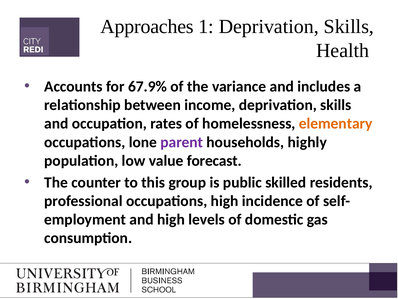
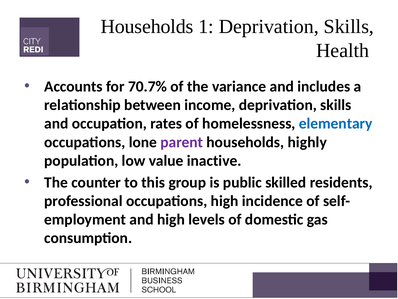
Approaches at (147, 27): Approaches -> Households
67.9%: 67.9% -> 70.7%
elementary colour: orange -> blue
forecast: forecast -> inactive
